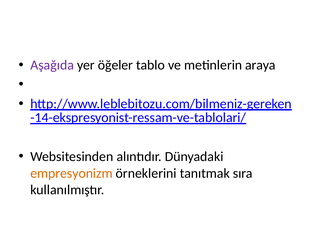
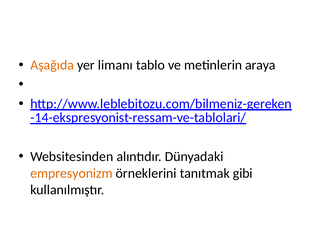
Aşağıda colour: purple -> orange
öğeler: öğeler -> limanı
sıra: sıra -> gibi
